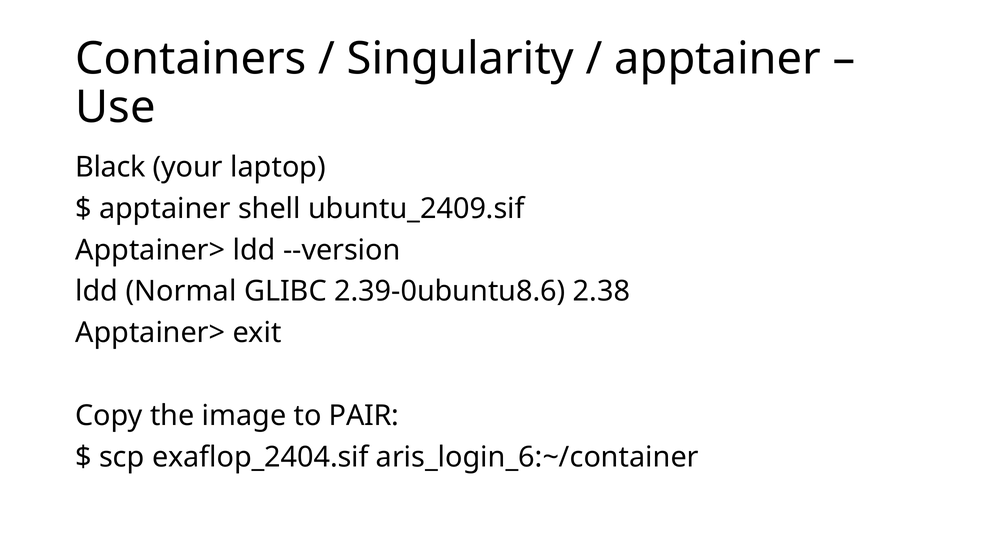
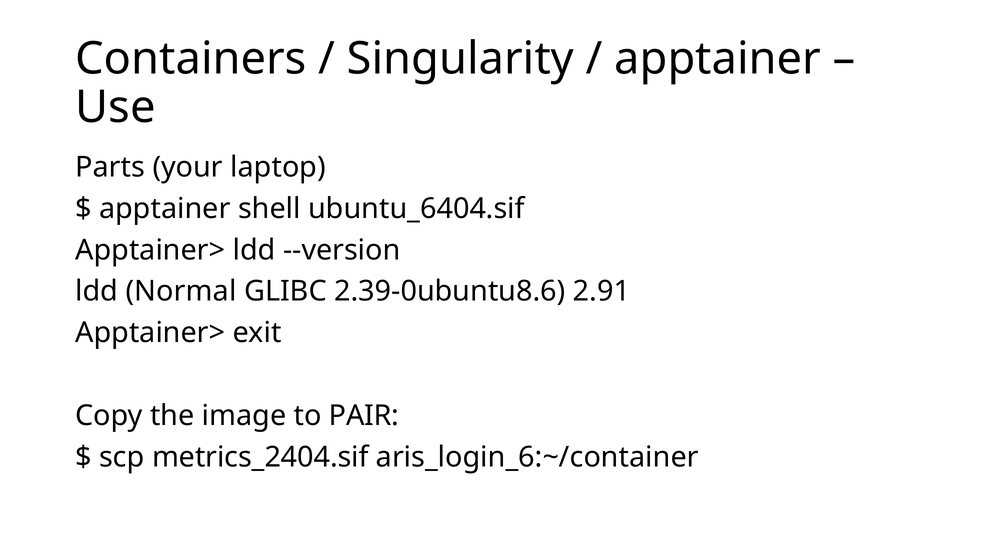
Black: Black -> Parts
ubuntu_2409.sif: ubuntu_2409.sif -> ubuntu_6404.sif
2.38: 2.38 -> 2.91
exaflop_2404.sif: exaflop_2404.sif -> metrics_2404.sif
